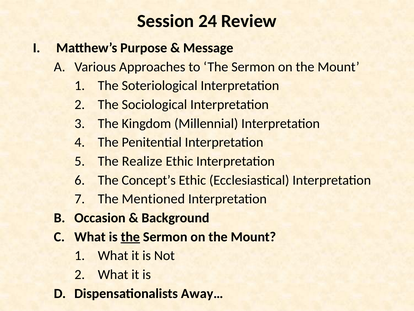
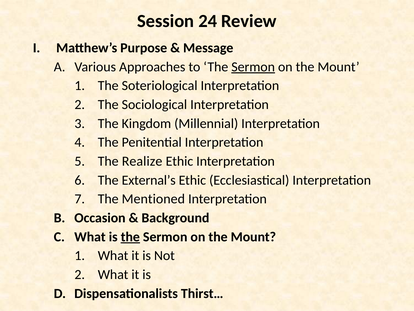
Sermon at (253, 67) underline: none -> present
Concept’s: Concept’s -> External’s
Away…: Away… -> Thirst…
